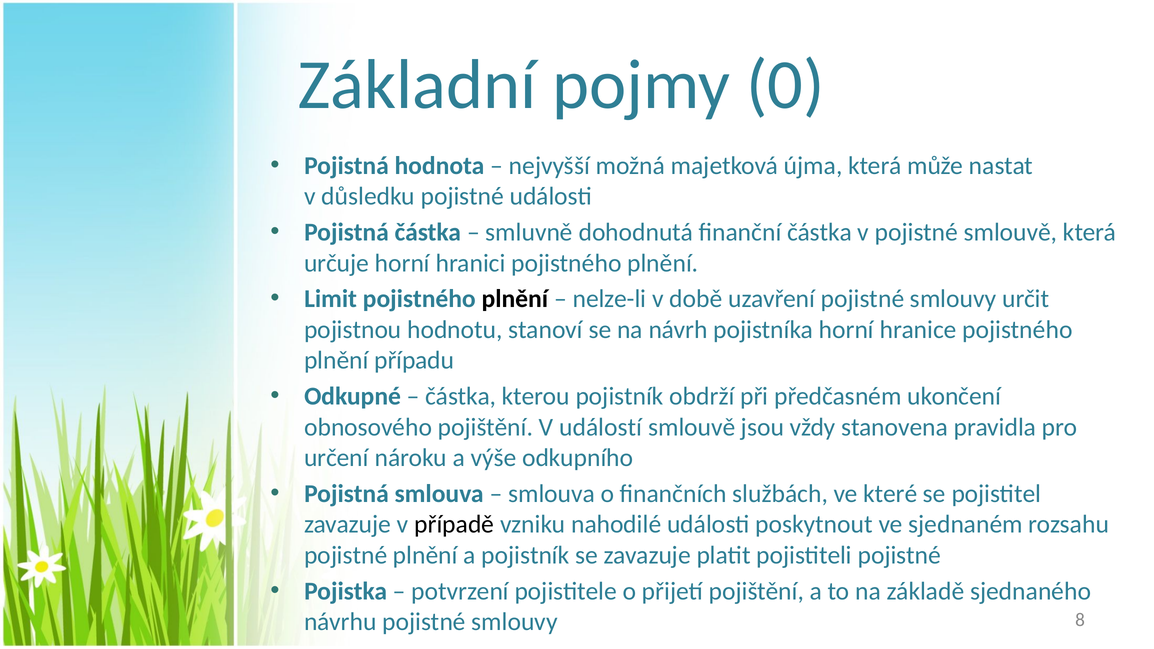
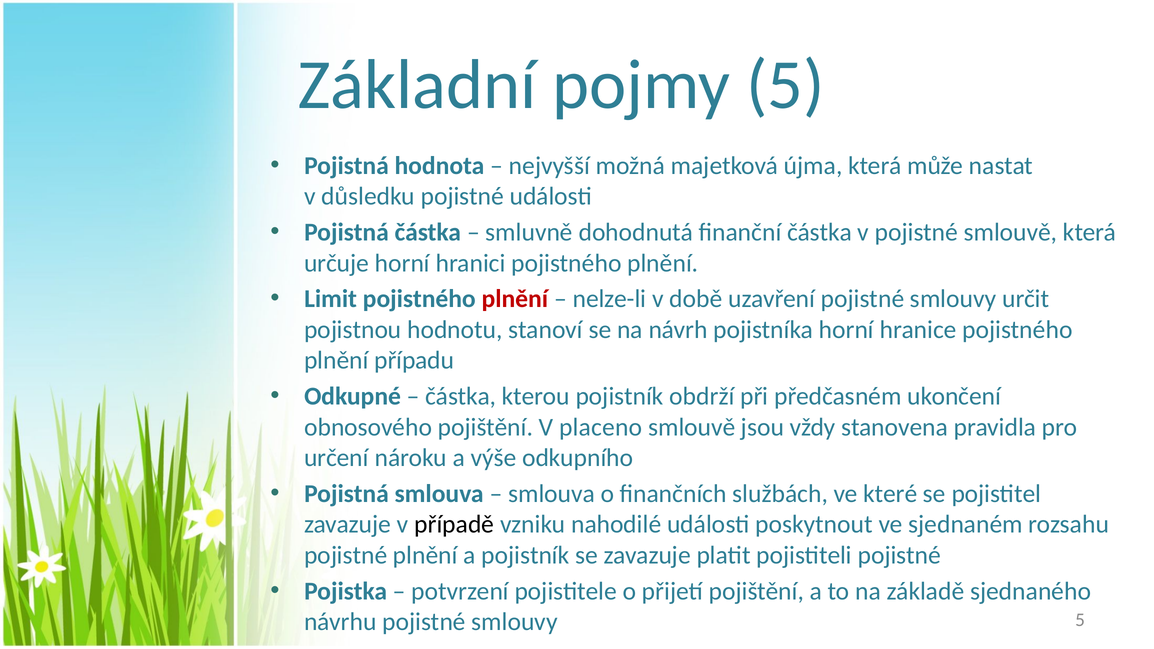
pojmy 0: 0 -> 5
plnění at (515, 299) colour: black -> red
událostí: událostí -> placeno
smlouvy 8: 8 -> 5
